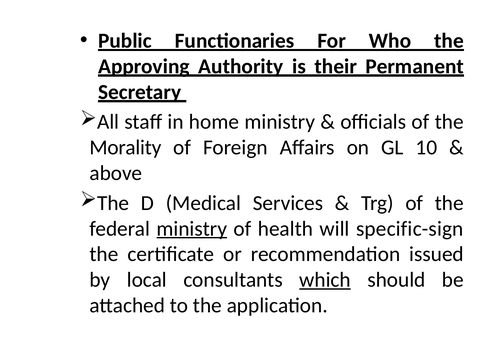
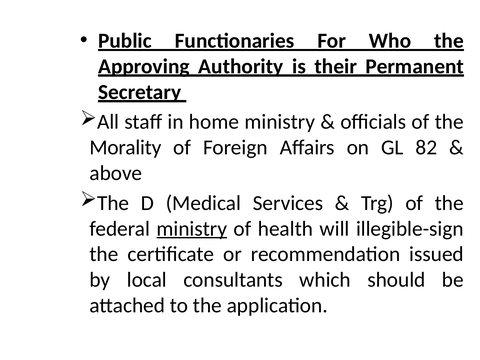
10: 10 -> 82
specific-sign: specific-sign -> illegible-sign
which underline: present -> none
